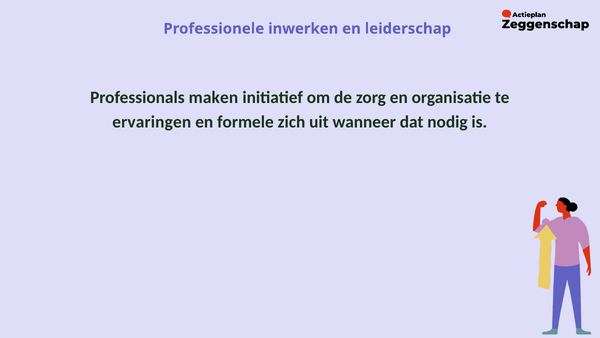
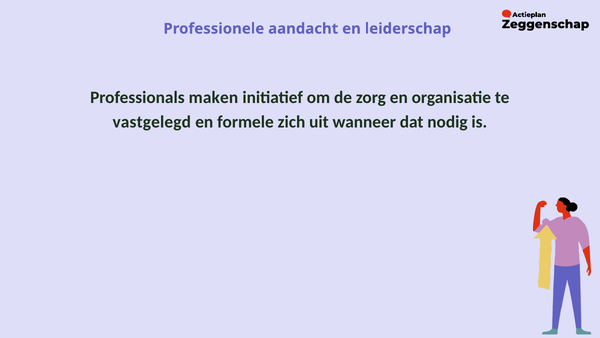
inwerken: inwerken -> aandacht
ervaringen: ervaringen -> vastgelegd
